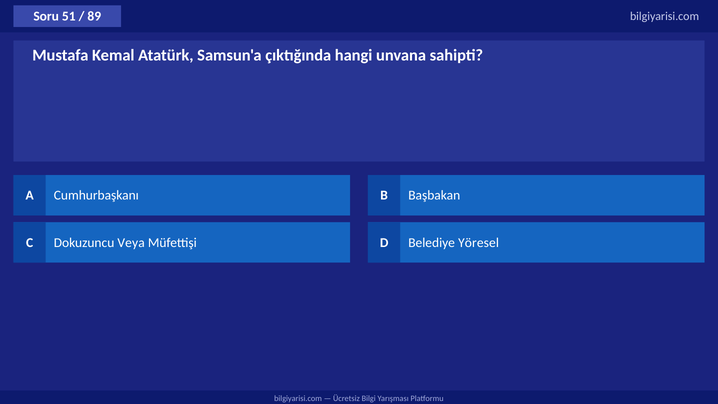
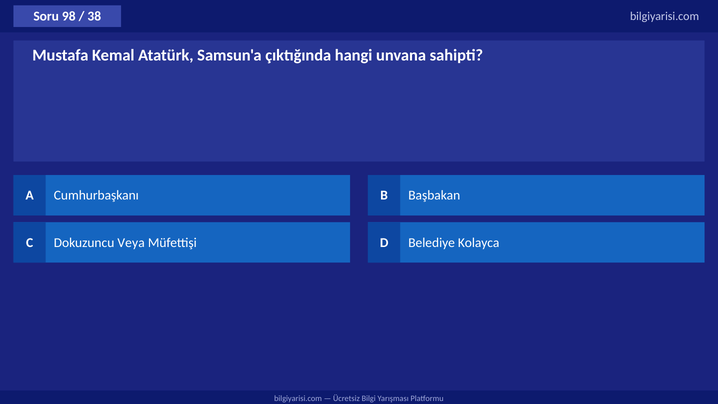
51: 51 -> 98
89: 89 -> 38
Yöresel: Yöresel -> Kolayca
